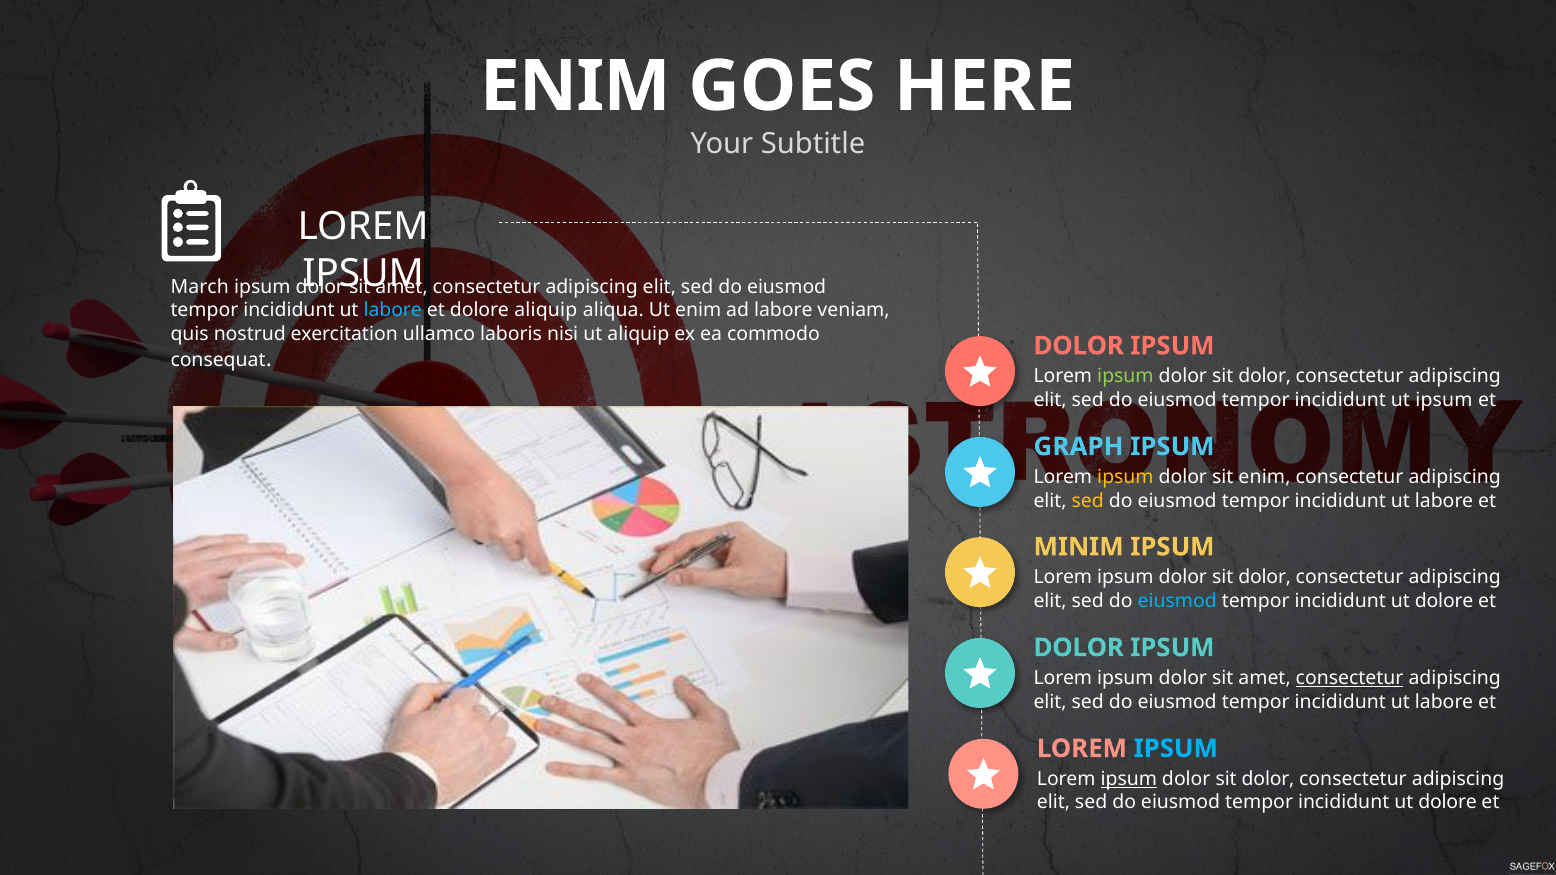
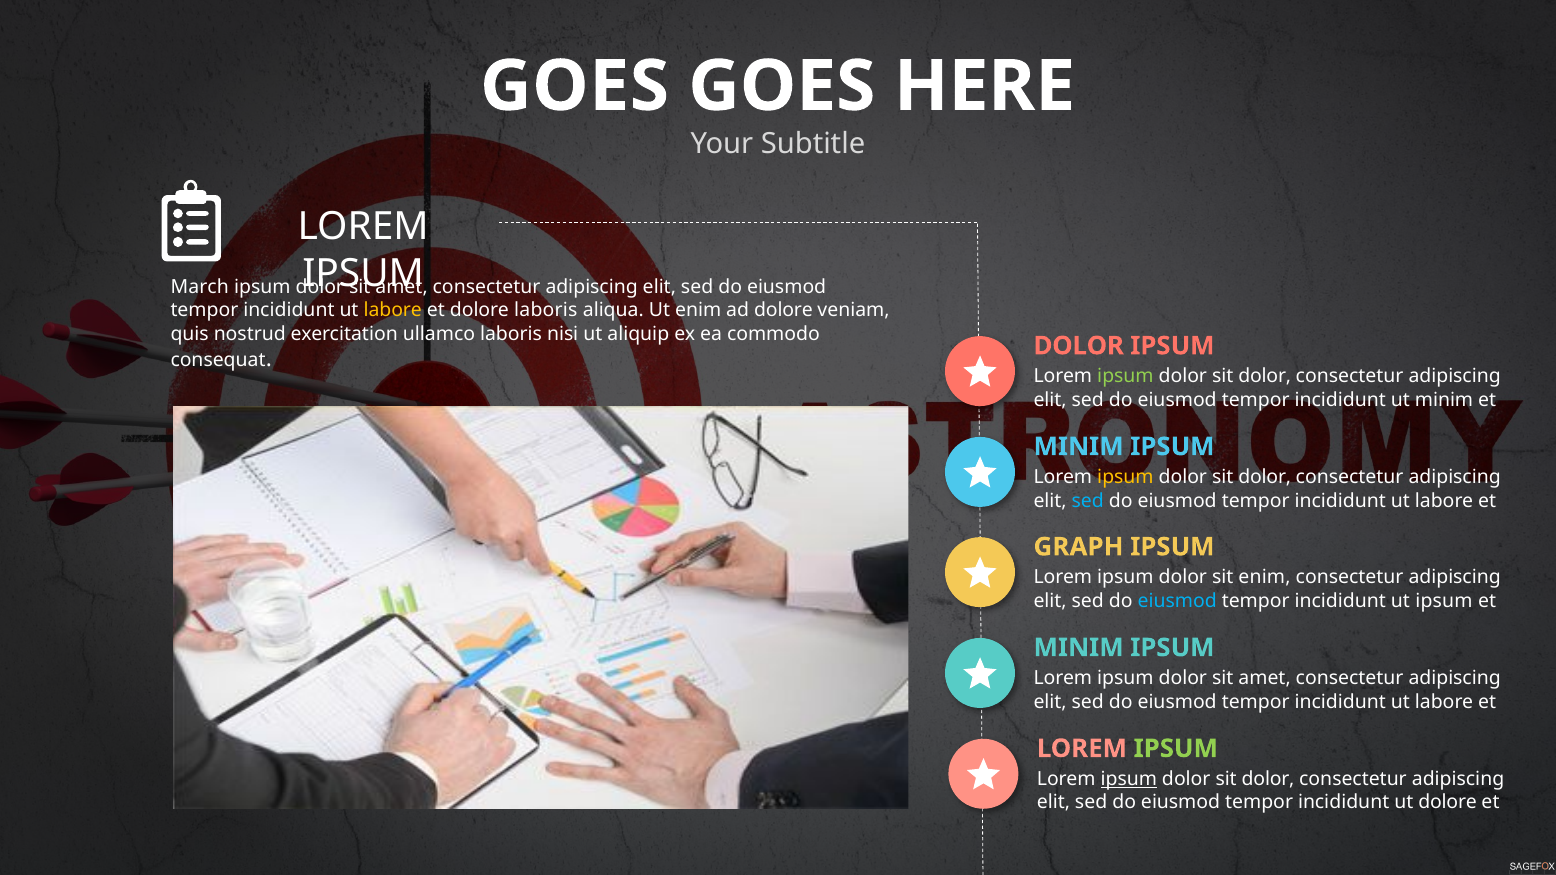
ENIM at (575, 86): ENIM -> GOES
labore at (393, 310) colour: light blue -> yellow
dolore aliquip: aliquip -> laboris
ad labore: labore -> dolore
ut ipsum: ipsum -> minim
GRAPH at (1079, 447): GRAPH -> MINIM
enim at (1264, 477): enim -> dolor
sed at (1088, 501) colour: yellow -> light blue
MINIM: MINIM -> GRAPH
dolor at (1265, 578): dolor -> enim
dolore at (1444, 601): dolore -> ipsum
DOLOR at (1079, 648): DOLOR -> MINIM
consectetur at (1350, 679) underline: present -> none
IPSUM at (1176, 749) colour: light blue -> light green
